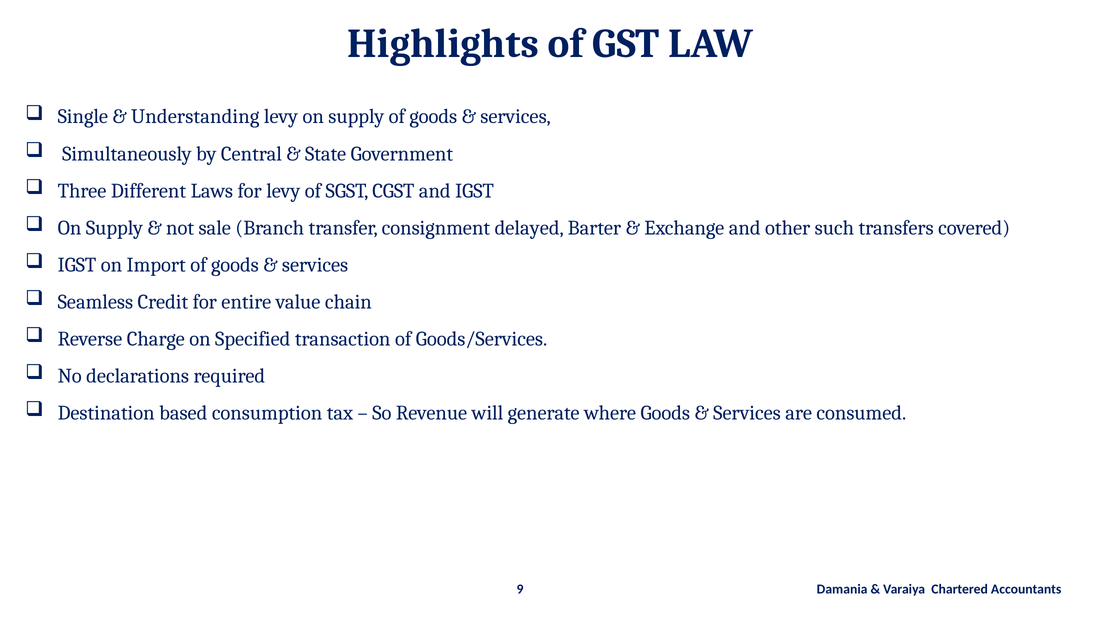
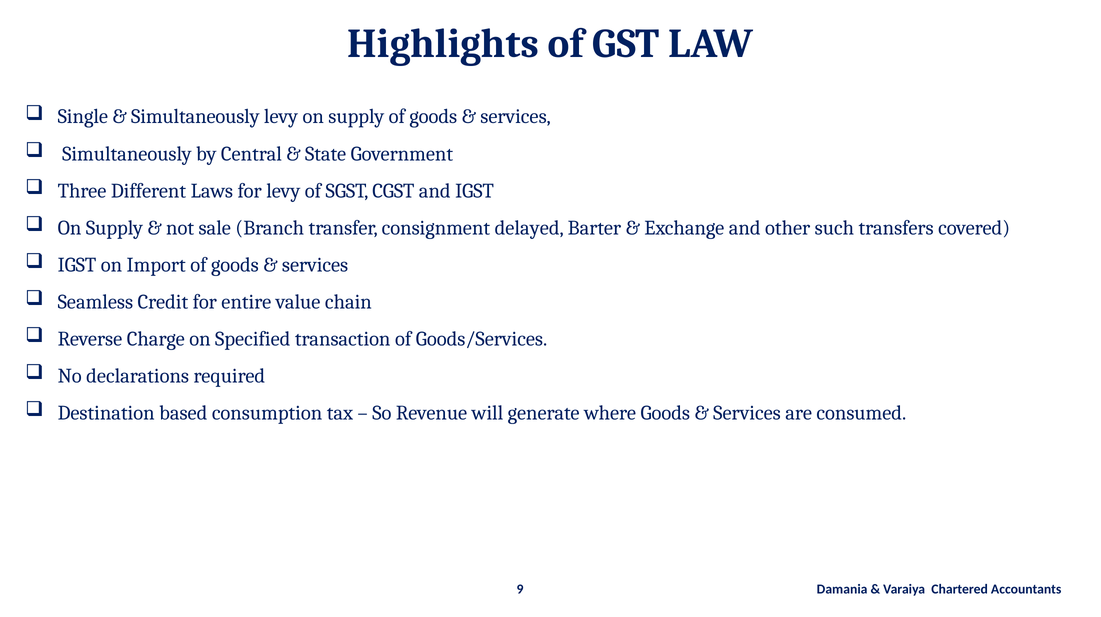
Understanding at (195, 117): Understanding -> Simultaneously
